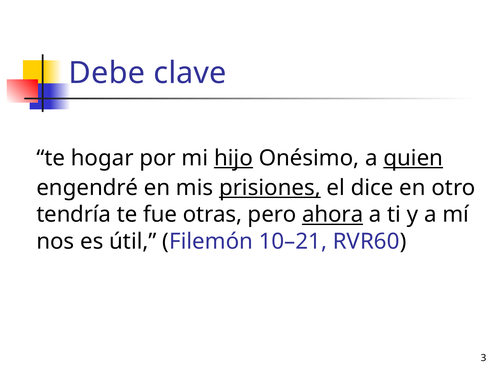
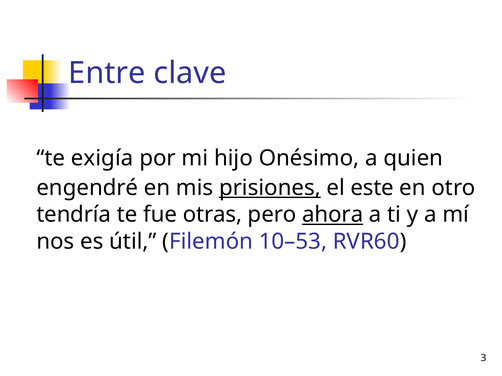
Debe: Debe -> Entre
hogar: hogar -> exigía
hijo underline: present -> none
quien underline: present -> none
dice: dice -> este
10–21: 10–21 -> 10–53
